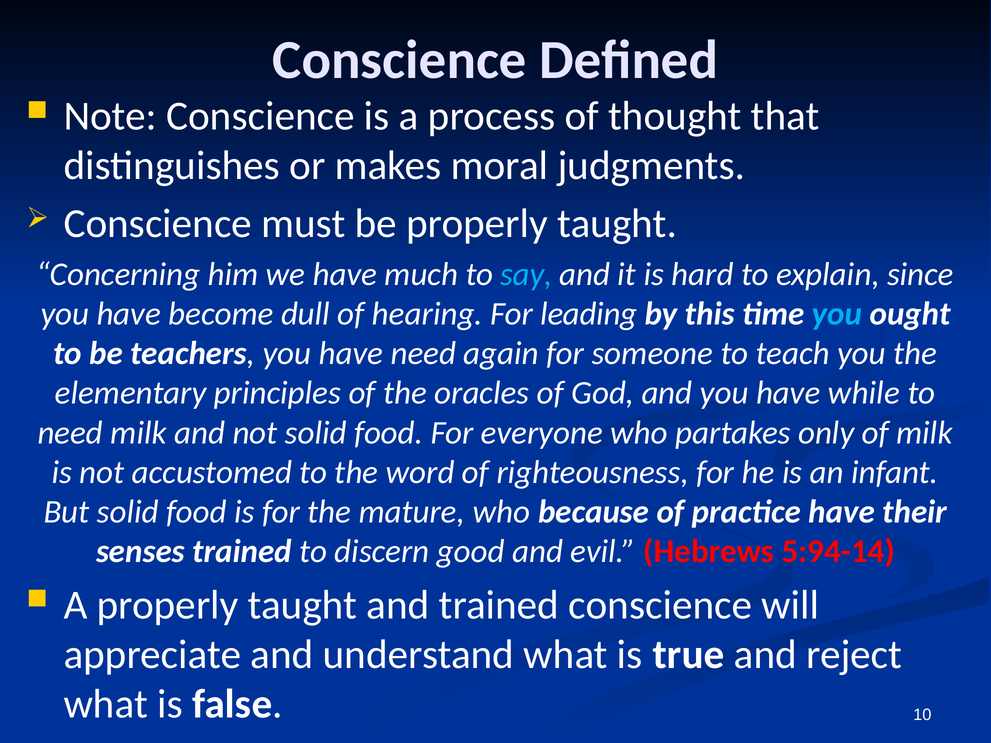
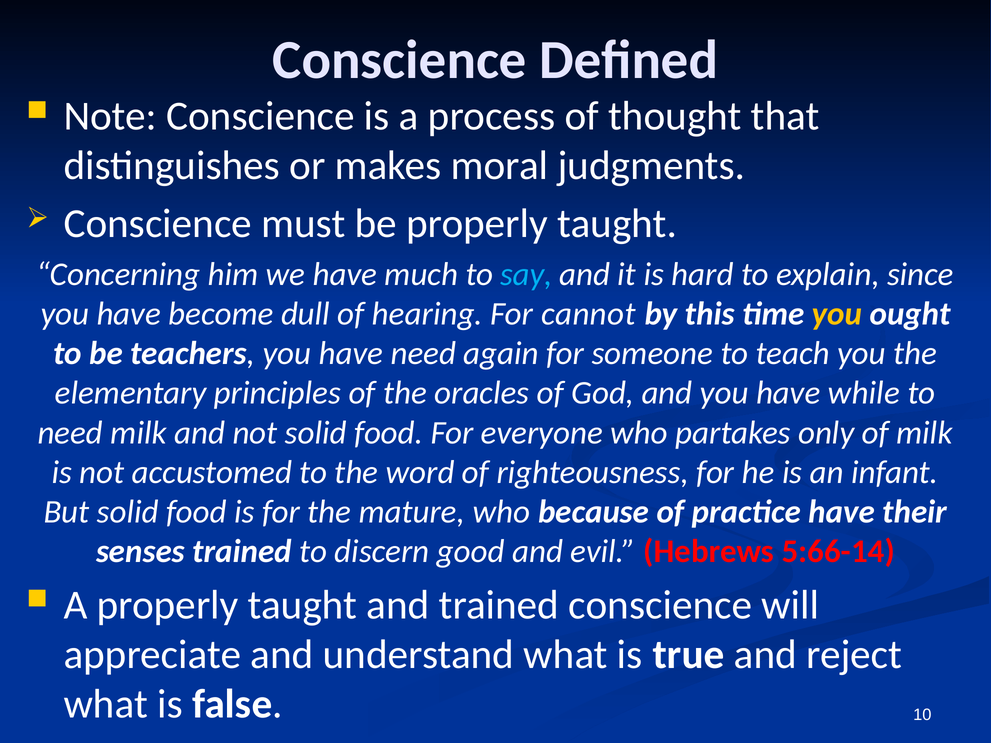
leading: leading -> cannot
you at (837, 314) colour: light blue -> yellow
5:94-14: 5:94-14 -> 5:66-14
